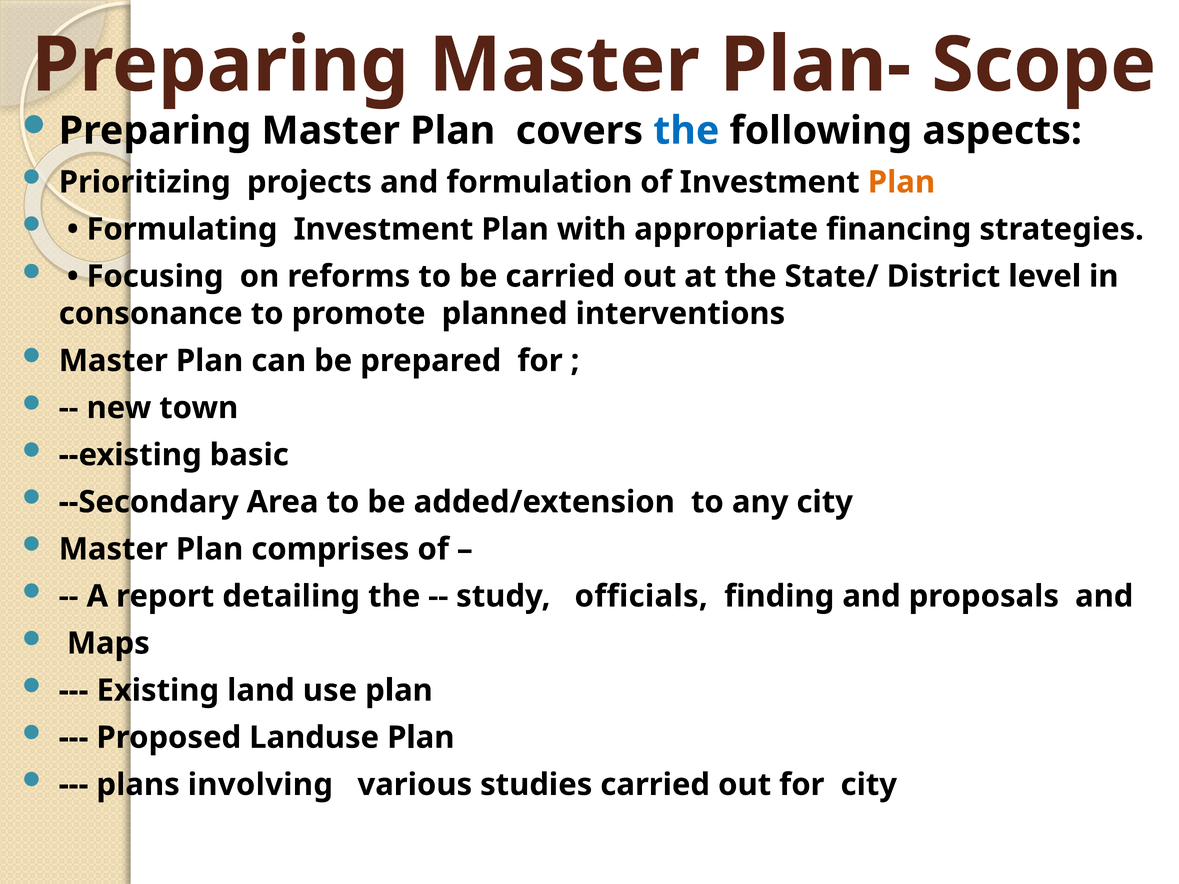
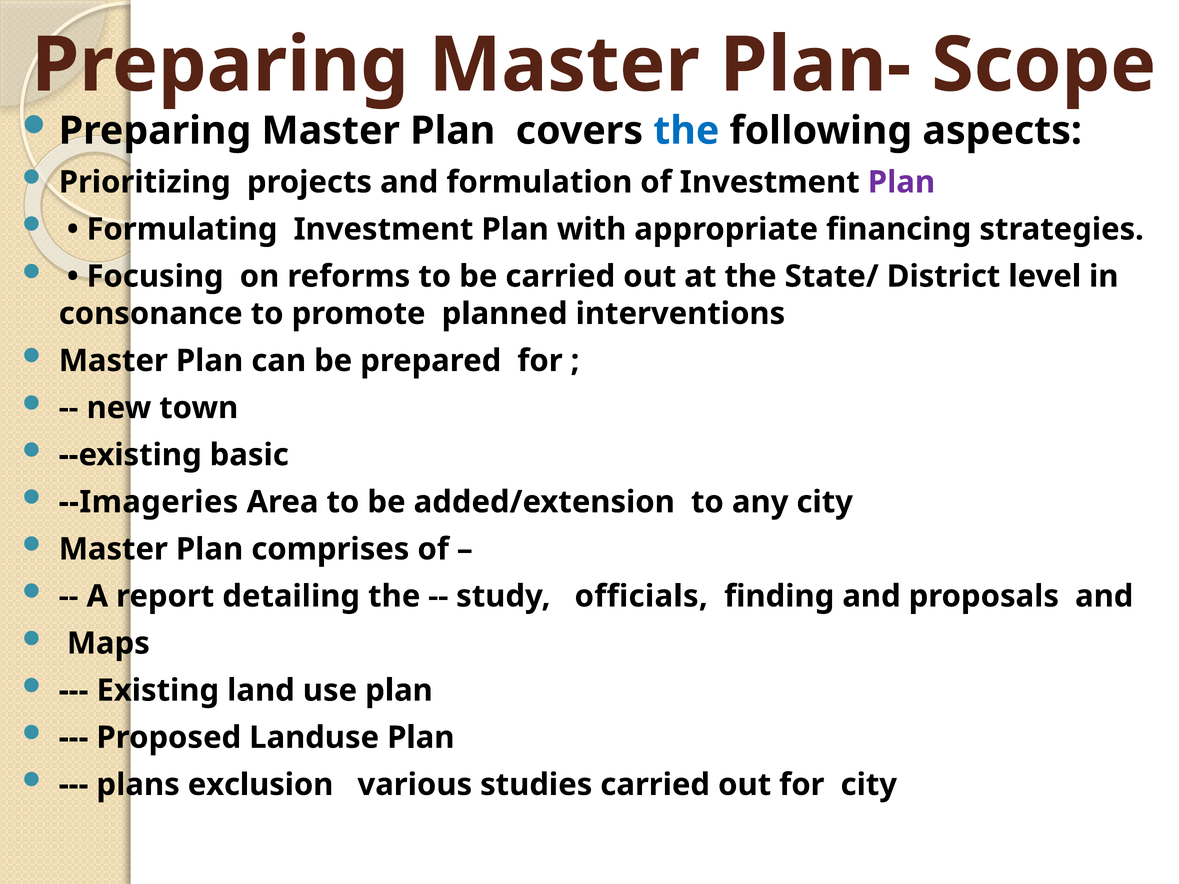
Plan at (901, 182) colour: orange -> purple
--Secondary: --Secondary -> --Imageries
involving: involving -> exclusion
